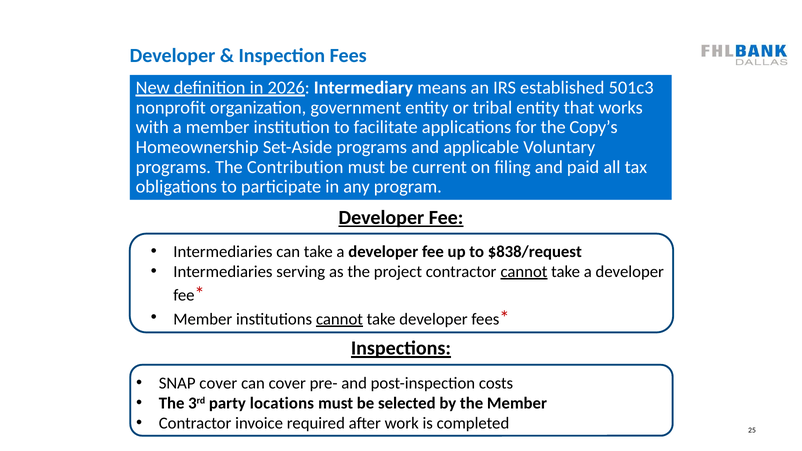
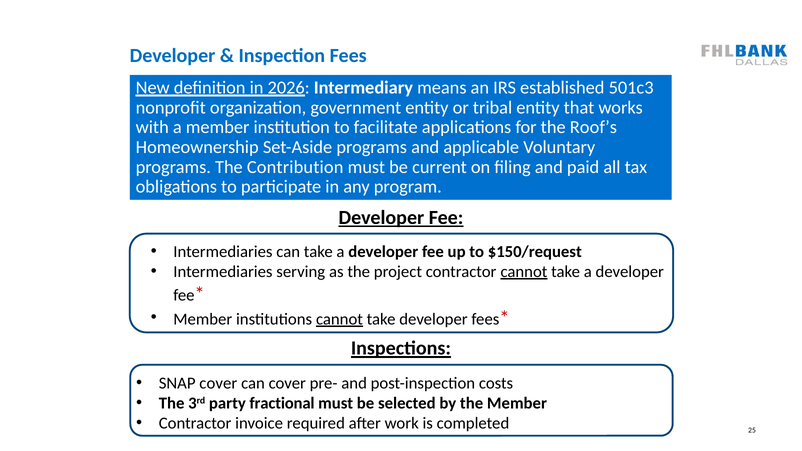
Copy’s: Copy’s -> Roof’s
$838/request: $838/request -> $150/request
locations: locations -> fractional
